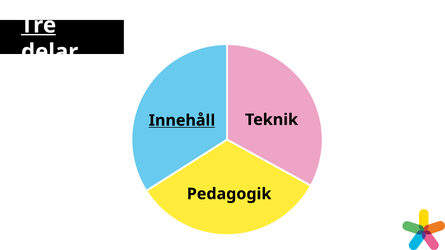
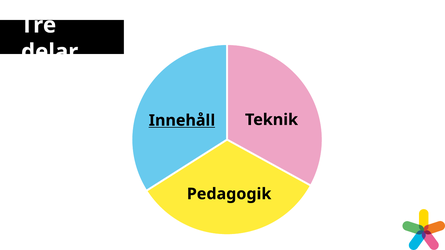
Tre underline: present -> none
